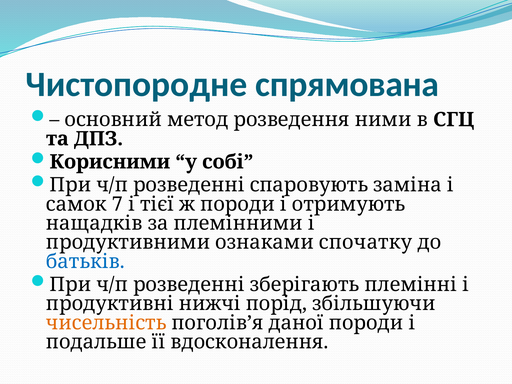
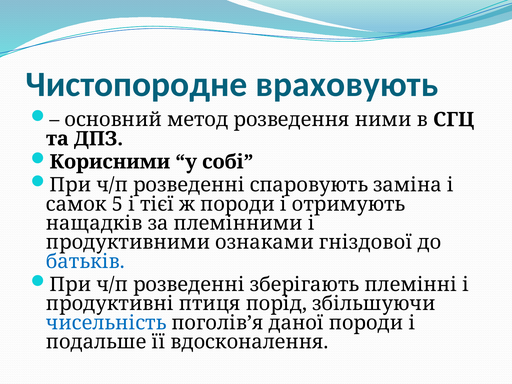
спрямована: спрямована -> враховують
7: 7 -> 5
спочатку: спочатку -> гніздової
нижчі: нижчі -> птиця
чисельність colour: orange -> blue
